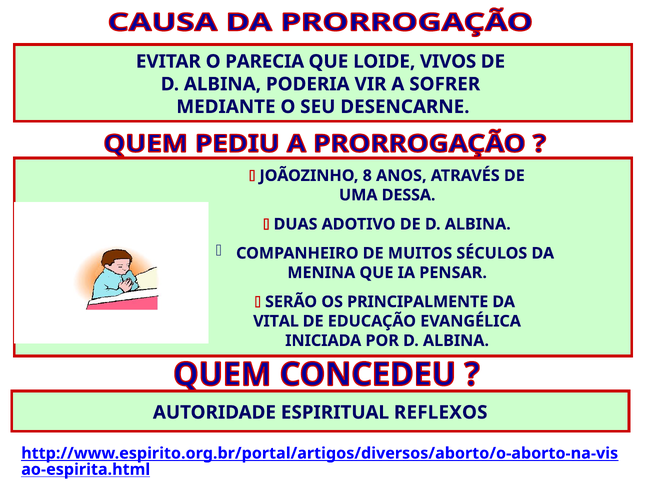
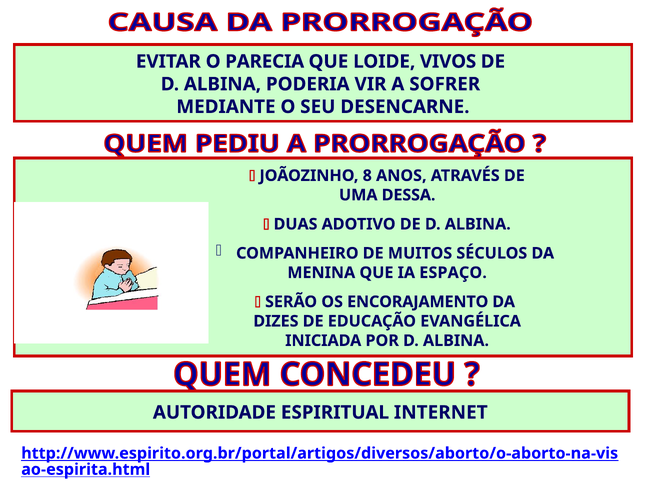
PENSAR: PENSAR -> ESPAÇO
PRINCIPALMENTE: PRINCIPALMENTE -> ENCORAJAMENTO
VITAL: VITAL -> DIZES
REFLEXOS: REFLEXOS -> INTERNET
